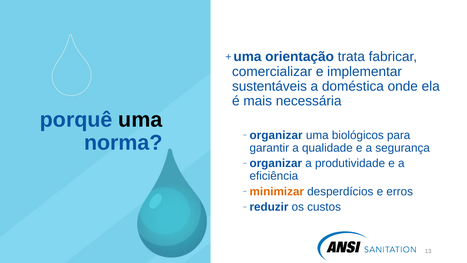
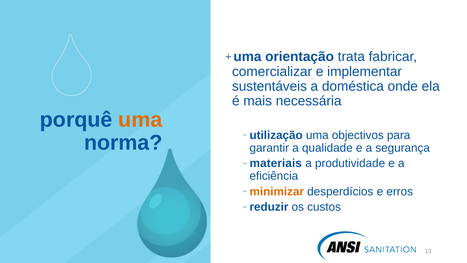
uma at (140, 120) colour: black -> orange
organizar at (276, 135): organizar -> utilização
biológicos: biológicos -> objectivos
organizar at (276, 163): organizar -> materiais
